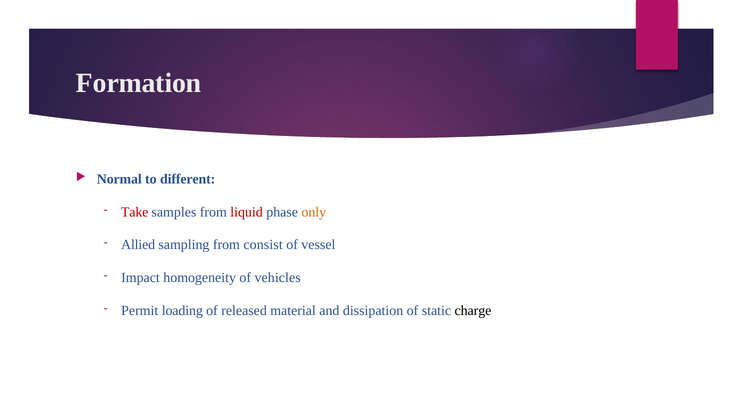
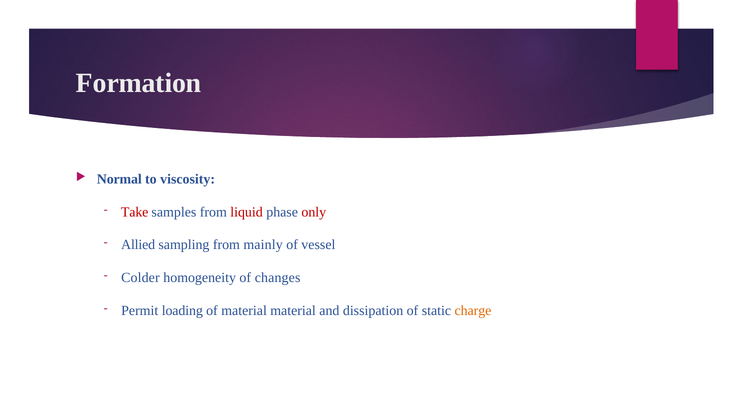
different: different -> viscosity
only colour: orange -> red
consist: consist -> mainly
Impact: Impact -> Colder
vehicles: vehicles -> changes
of released: released -> material
charge colour: black -> orange
